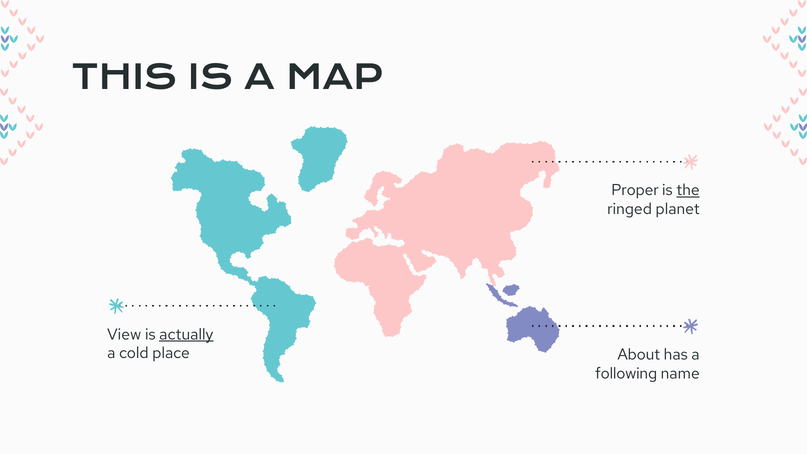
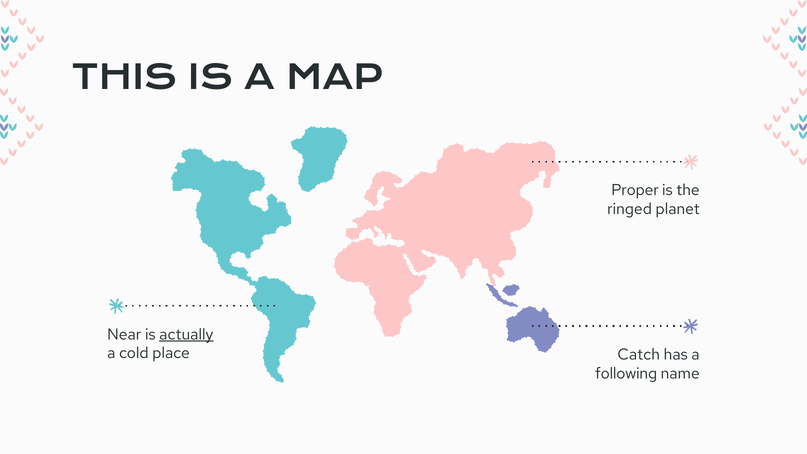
the underline: present -> none
View: View -> Near
About: About -> Catch
